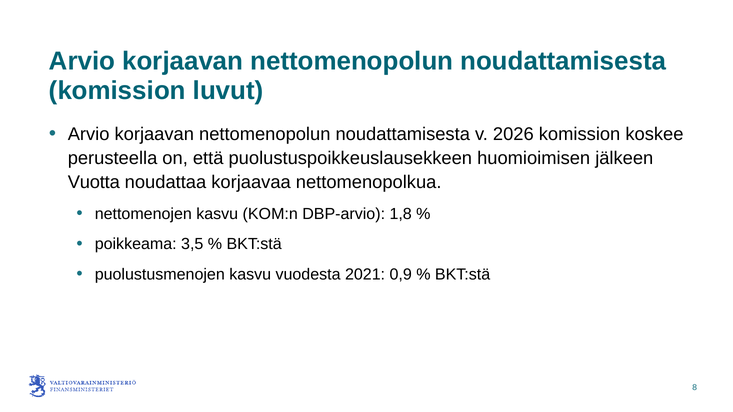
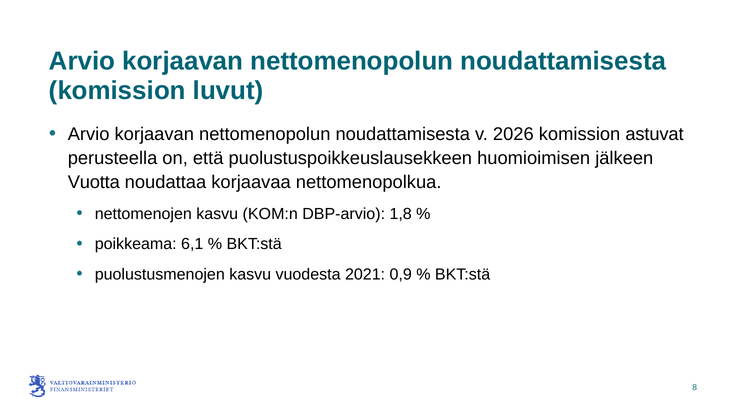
koskee: koskee -> astuvat
3,5: 3,5 -> 6,1
